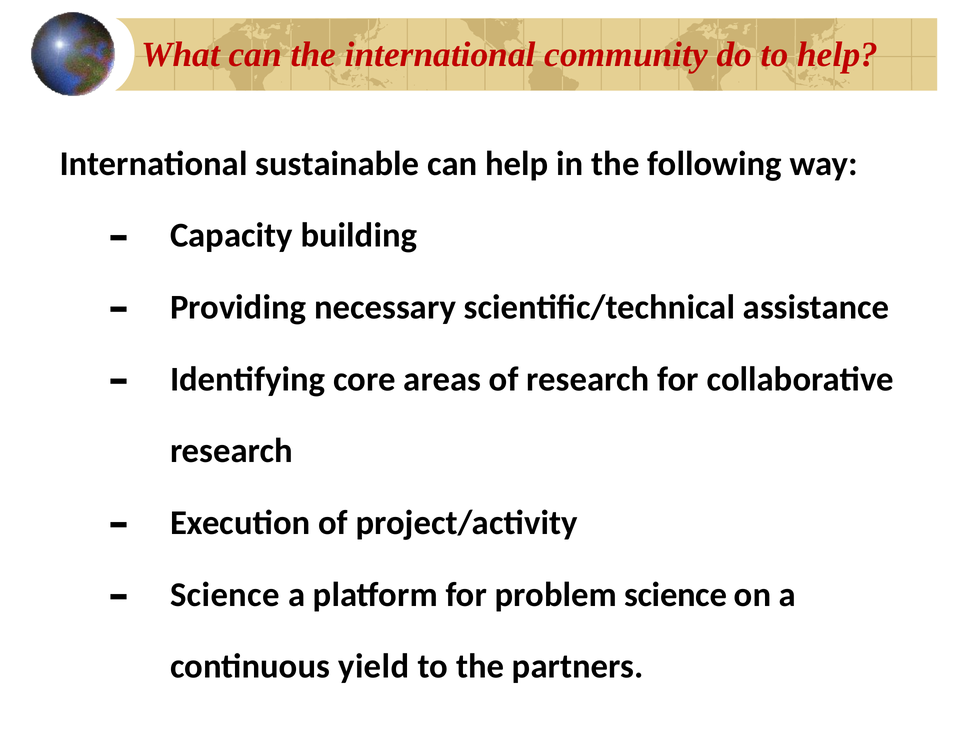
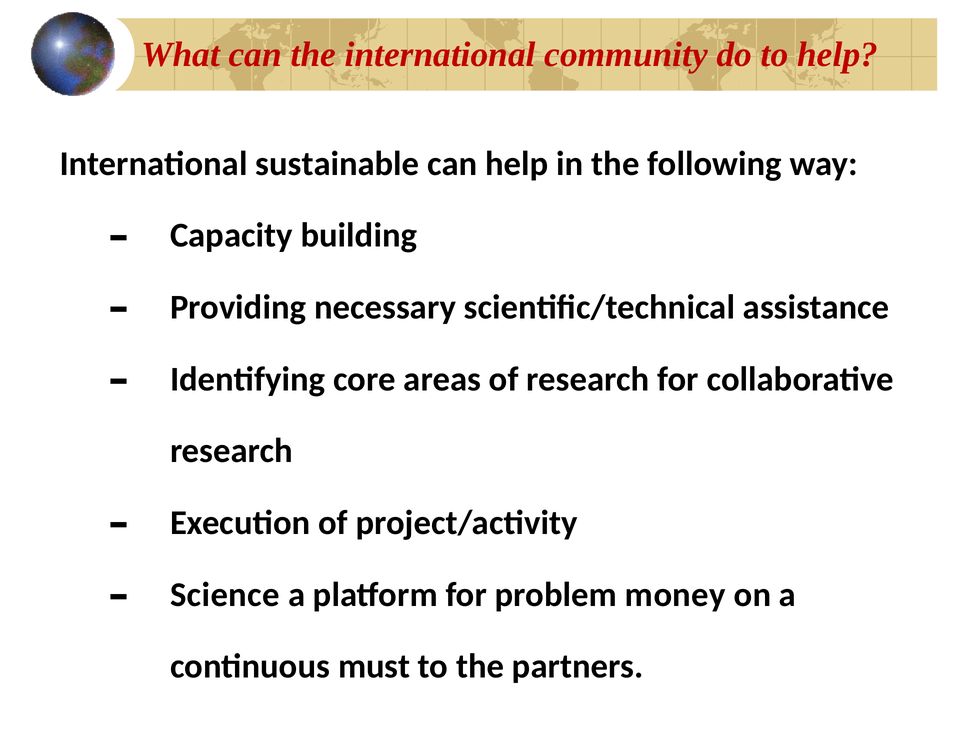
problem science: science -> money
yield: yield -> must
